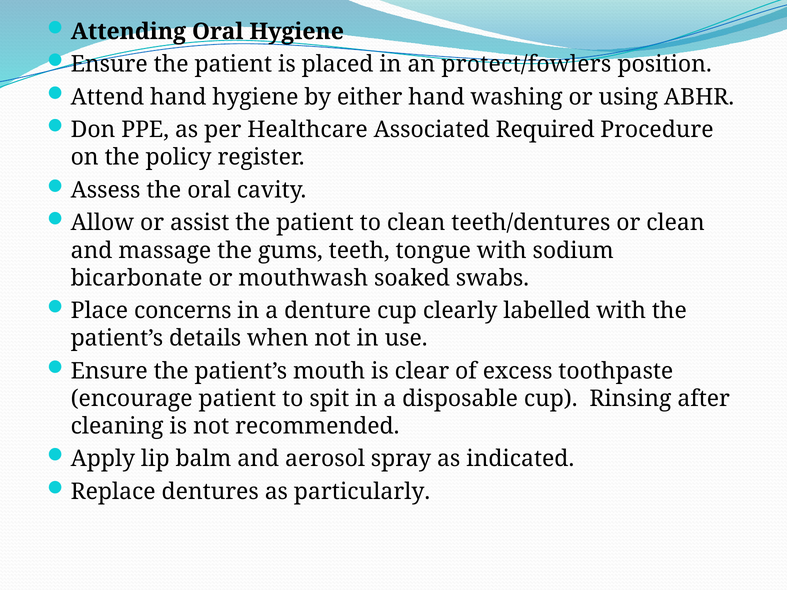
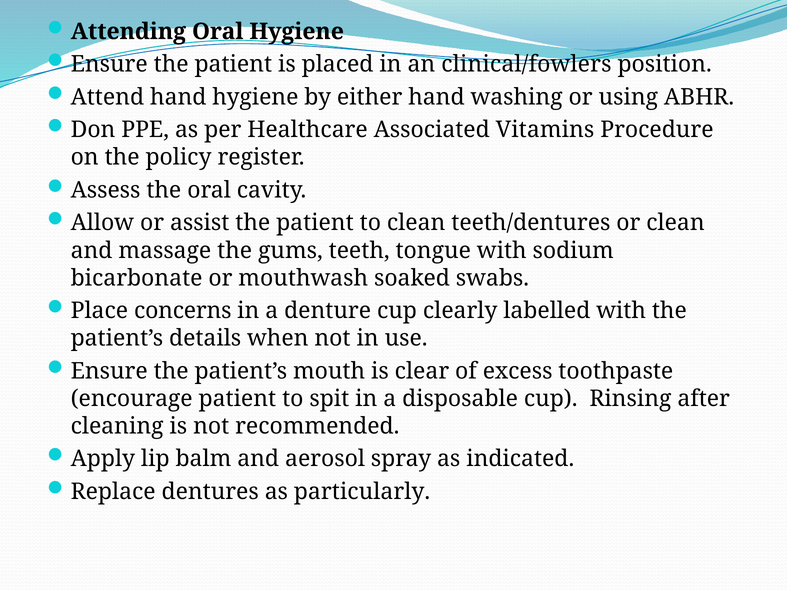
protect/fowlers: protect/fowlers -> clinical/fowlers
Required: Required -> Vitamins
